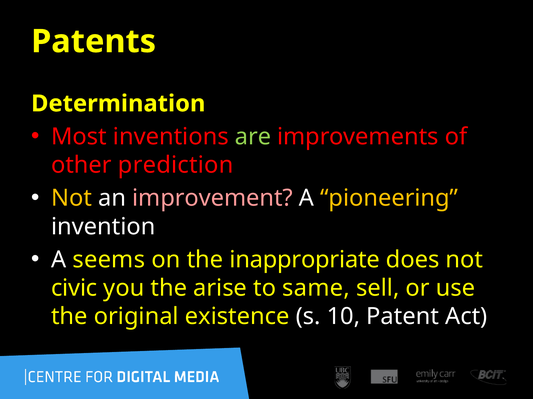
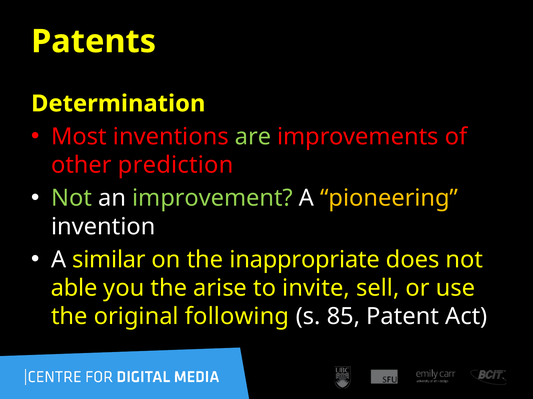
Not at (72, 199) colour: yellow -> light green
improvement colour: pink -> light green
seems: seems -> similar
civic: civic -> able
same: same -> invite
existence: existence -> following
10: 10 -> 85
